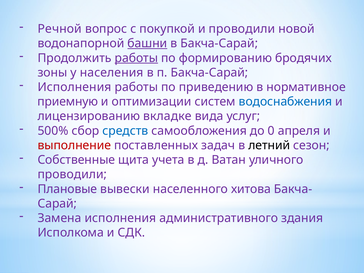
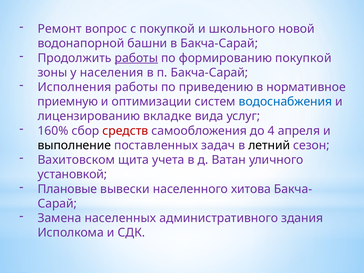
Речной: Речной -> Ремонт
и проводили: проводили -> школьного
башни underline: present -> none
формированию бродячих: бродячих -> покупкой
500%: 500% -> 160%
средств colour: blue -> red
0: 0 -> 4
выполнение colour: red -> black
Собственные: Собственные -> Вахитовском
проводили at (72, 174): проводили -> установкой
Замена исполнения: исполнения -> населенных
